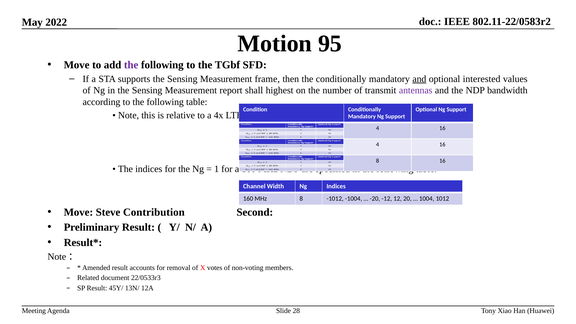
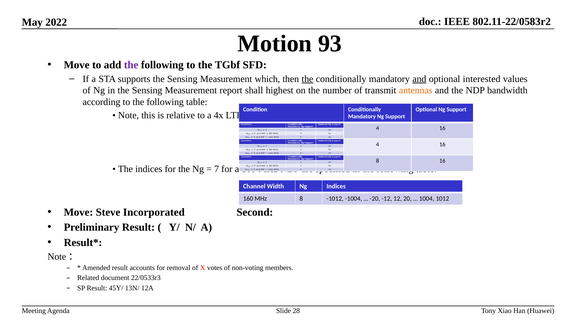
95: 95 -> 93
frame: frame -> which
the at (307, 79) underline: none -> present
antennas colour: purple -> orange
1: 1 -> 7
Contribution: Contribution -> Incorporated
